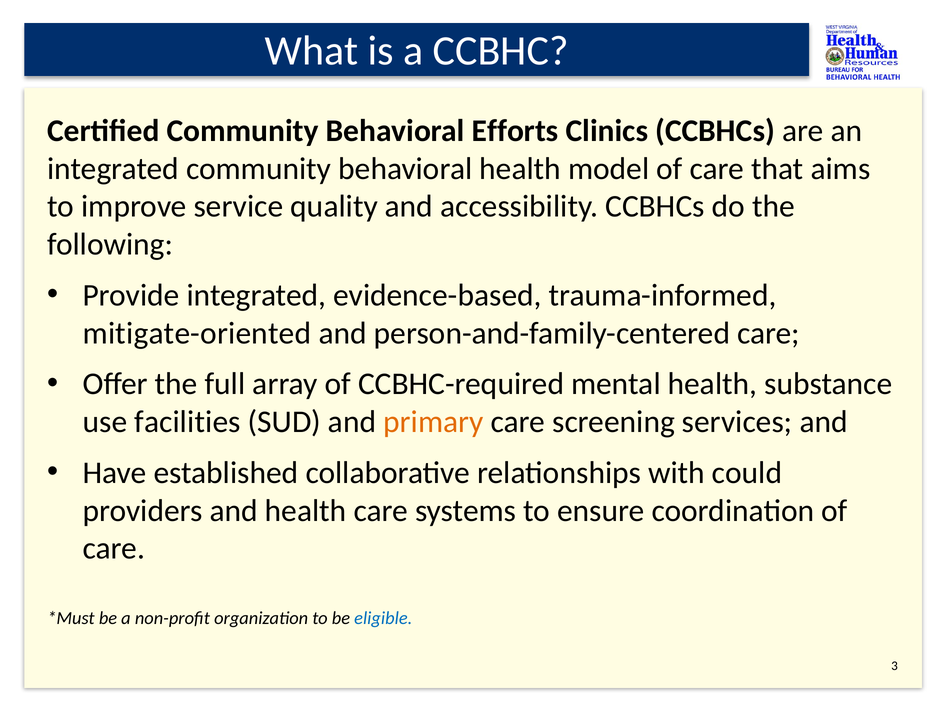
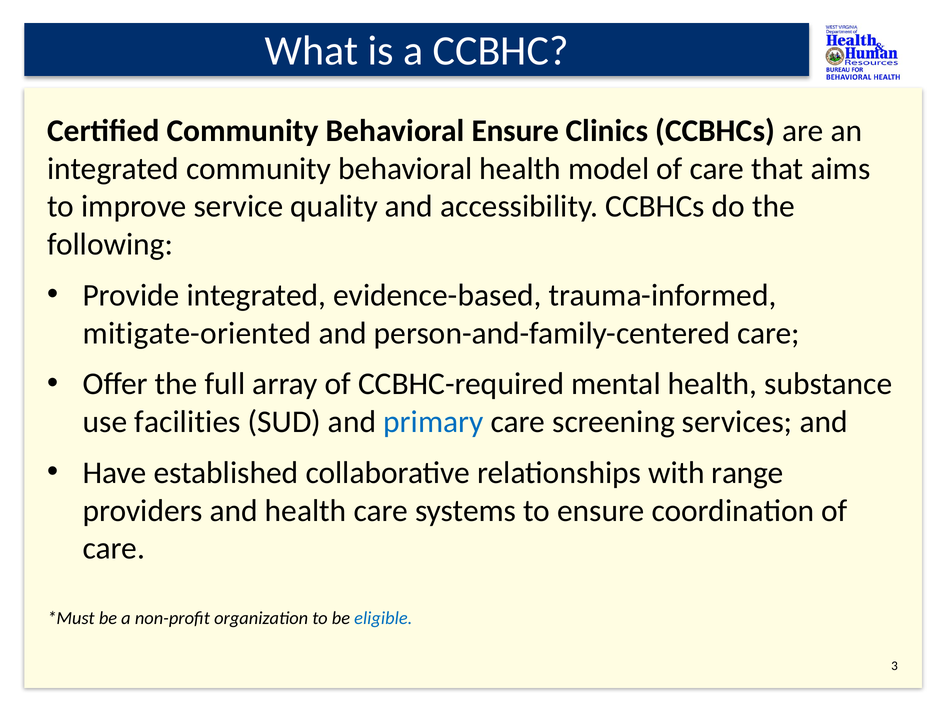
Behavioral Efforts: Efforts -> Ensure
primary colour: orange -> blue
could: could -> range
